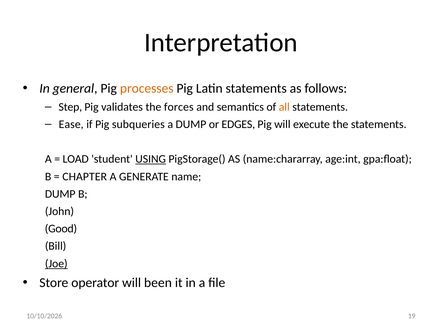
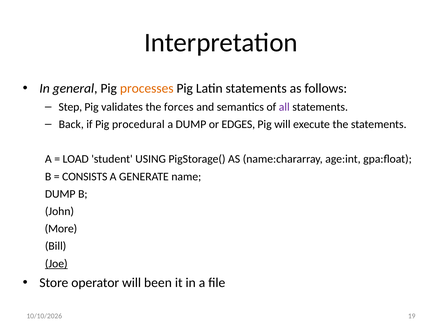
all colour: orange -> purple
Ease: Ease -> Back
subqueries: subqueries -> procedural
USING underline: present -> none
CHAPTER: CHAPTER -> CONSISTS
Good: Good -> More
